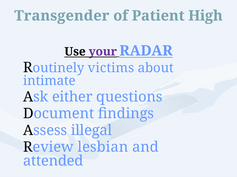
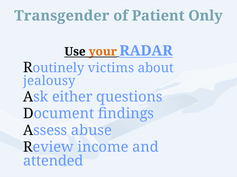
High: High -> Only
your colour: purple -> orange
intimate: intimate -> jealousy
illegal: illegal -> abuse
lesbian: lesbian -> income
